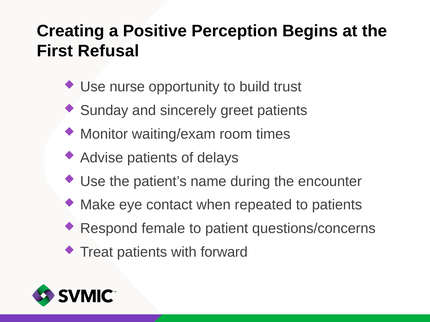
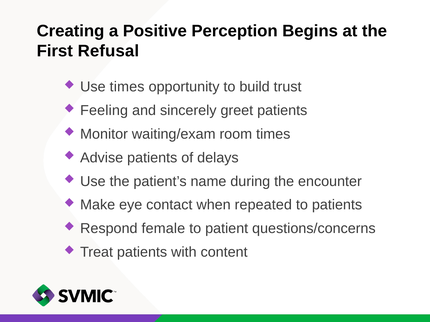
Use nurse: nurse -> times
Sunday: Sunday -> Feeling
forward: forward -> content
